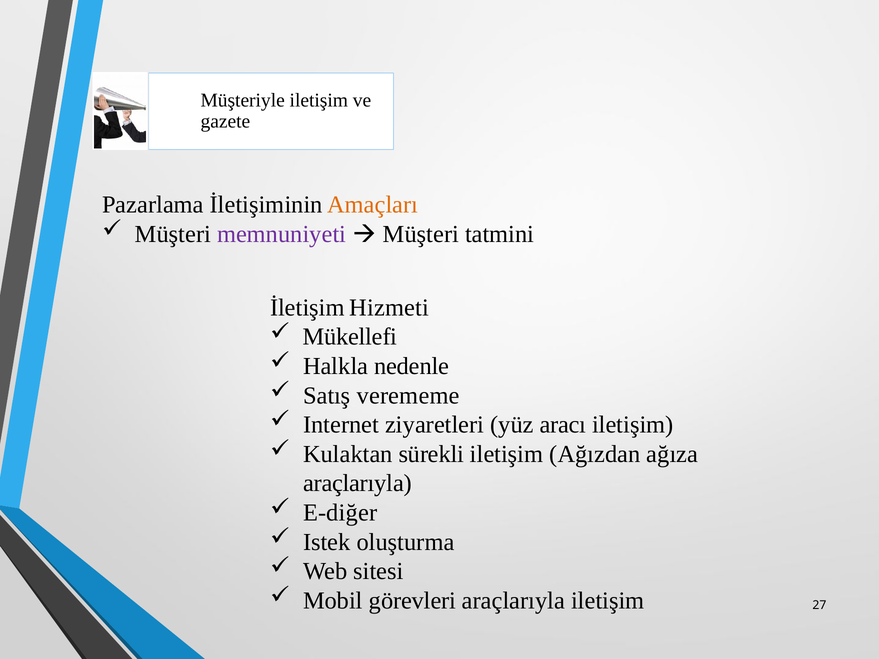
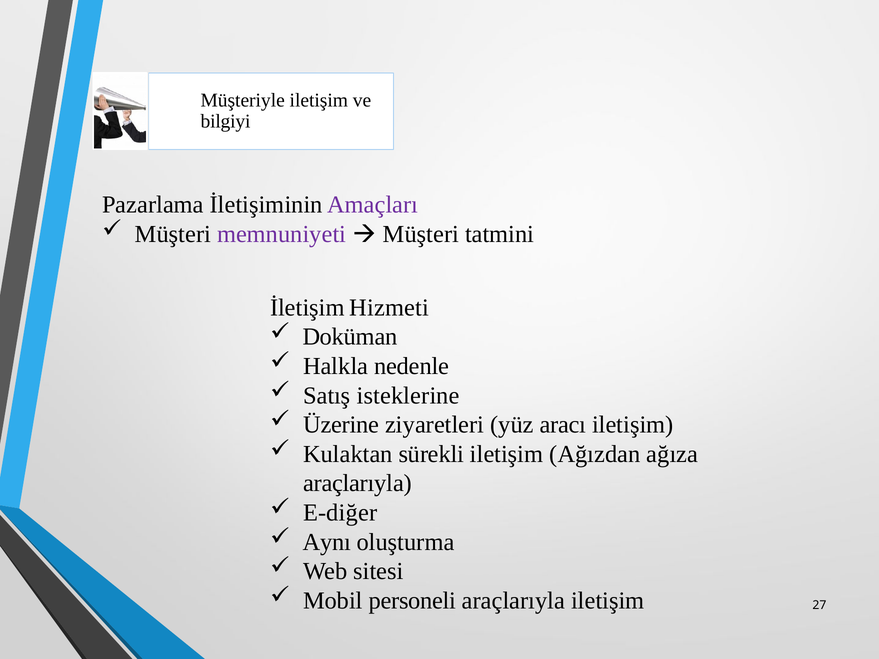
gazete: gazete -> bilgiyi
Amaçları colour: orange -> purple
Mükellefi: Mükellefi -> Doküman
verememe: verememe -> isteklerine
Internet: Internet -> Üzerine
Istek: Istek -> Aynı
görevleri: görevleri -> personeli
